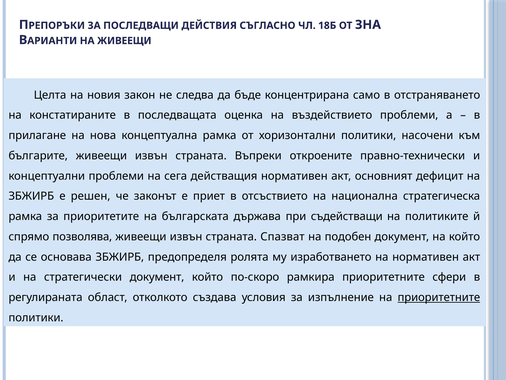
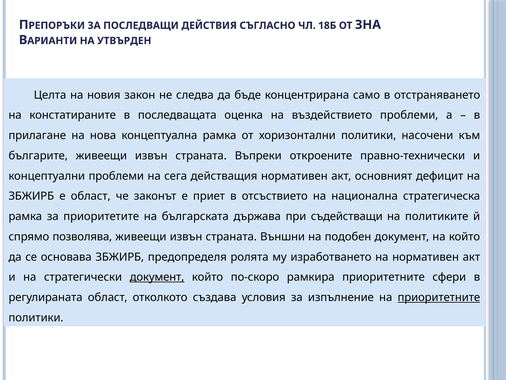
НА ЖИВЕЕЩИ: ЖИВЕЕЩИ -> УТВЪРДЕН
е решен: решен -> област
Спазват: Спазват -> Външни
документ at (157, 277) underline: none -> present
